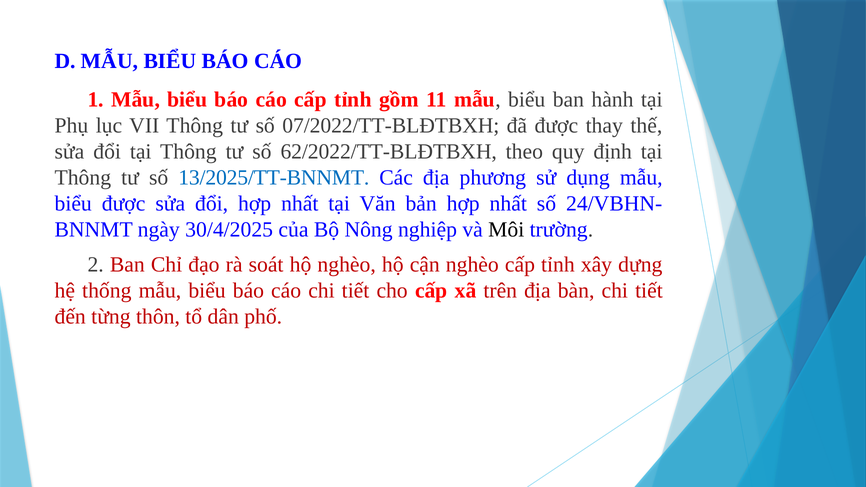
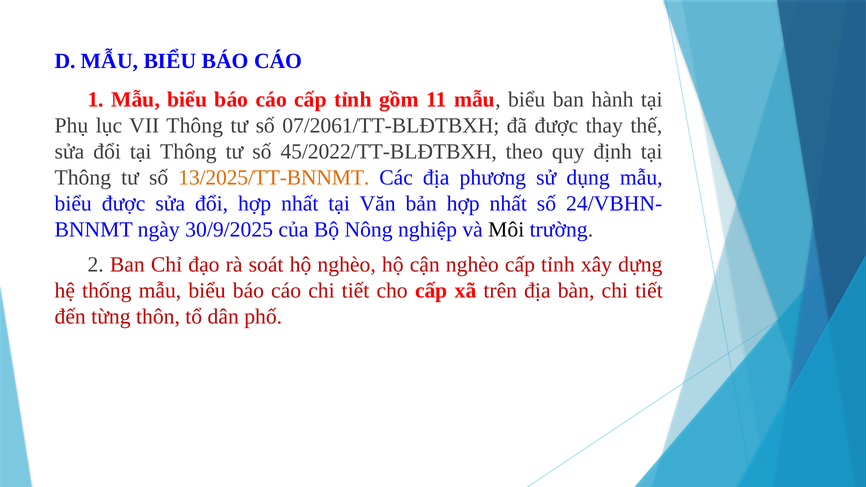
07/2022/TT-BLĐTBXH: 07/2022/TT-BLĐTBXH -> 07/2061/TT-BLĐTBXH
62/2022/TT-BLĐTBXH: 62/2022/TT-BLĐTBXH -> 45/2022/TT-BLĐTBXH
13/2025/TT-BNNMT colour: blue -> orange
30/4/2025: 30/4/2025 -> 30/9/2025
